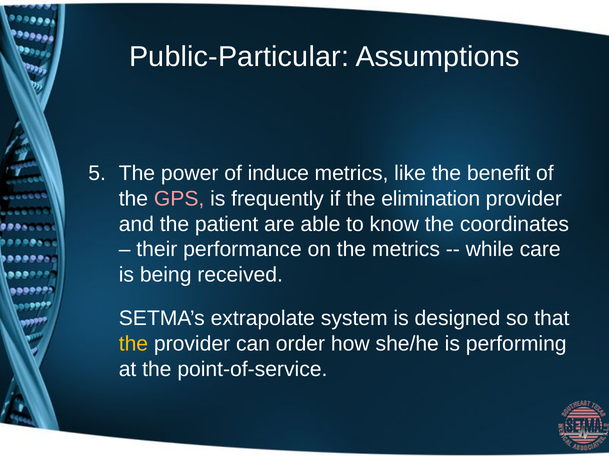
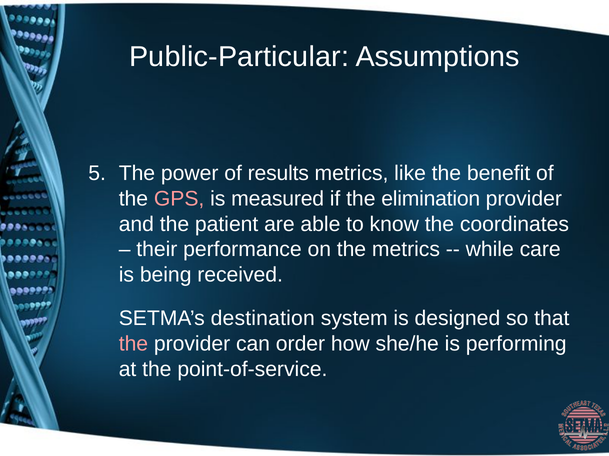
induce: induce -> results
frequently: frequently -> measured
extrapolate: extrapolate -> destination
the at (133, 344) colour: yellow -> pink
